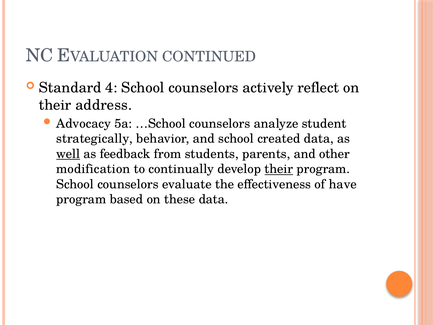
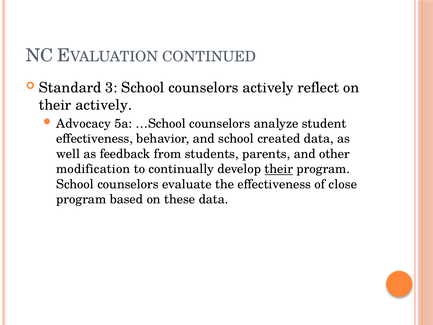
4: 4 -> 3
their address: address -> actively
strategically at (95, 139): strategically -> effectiveness
well underline: present -> none
have: have -> close
